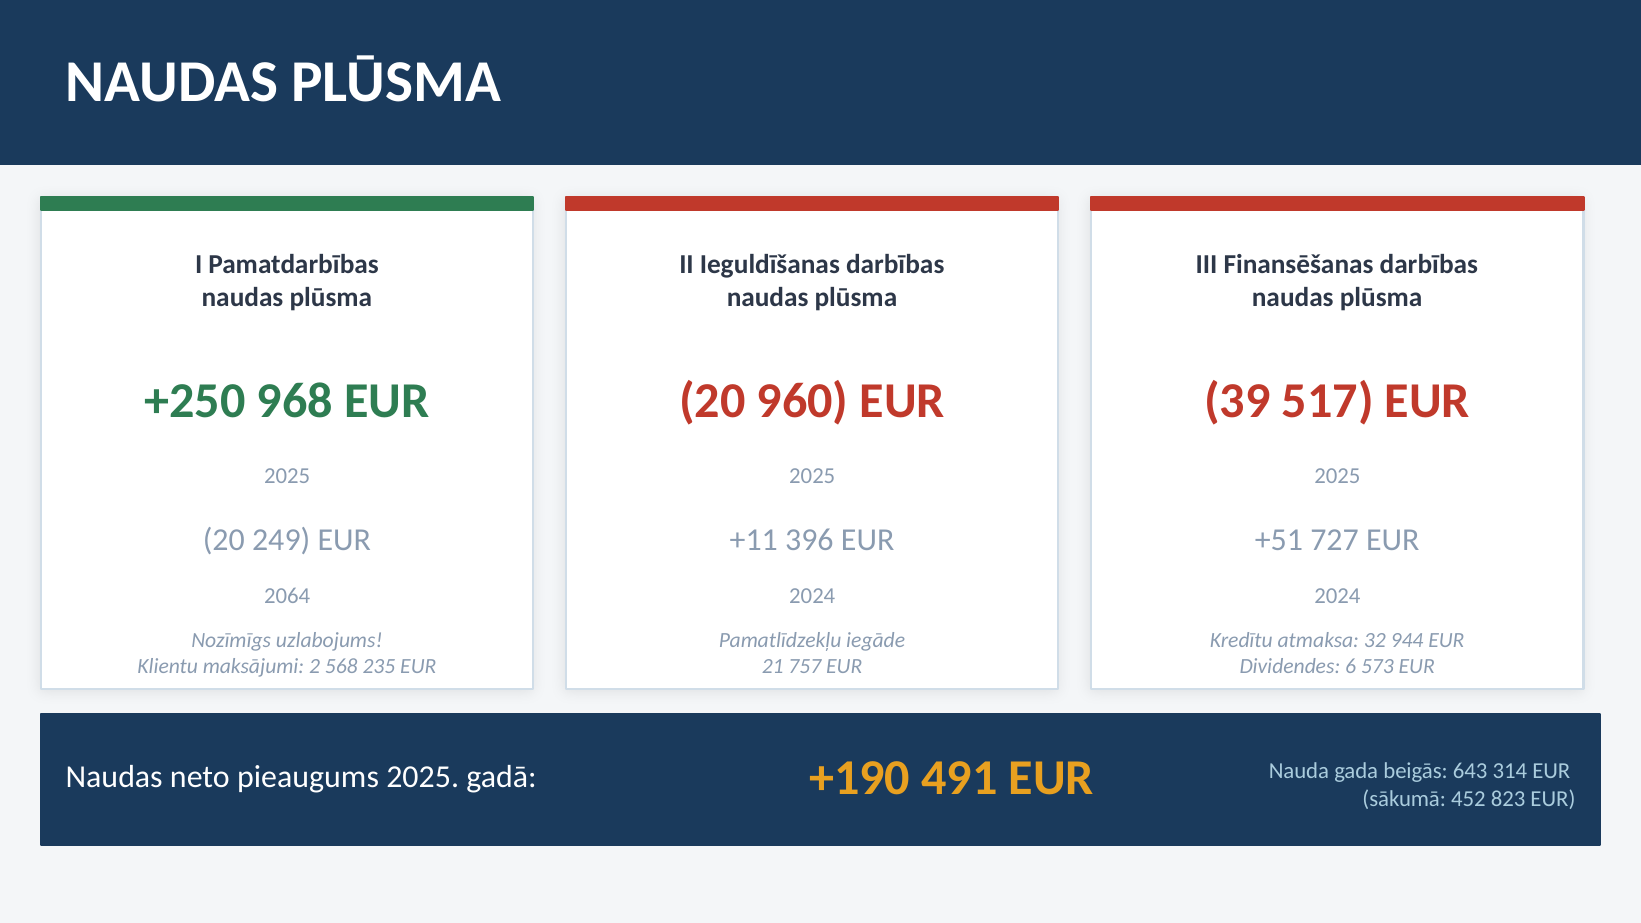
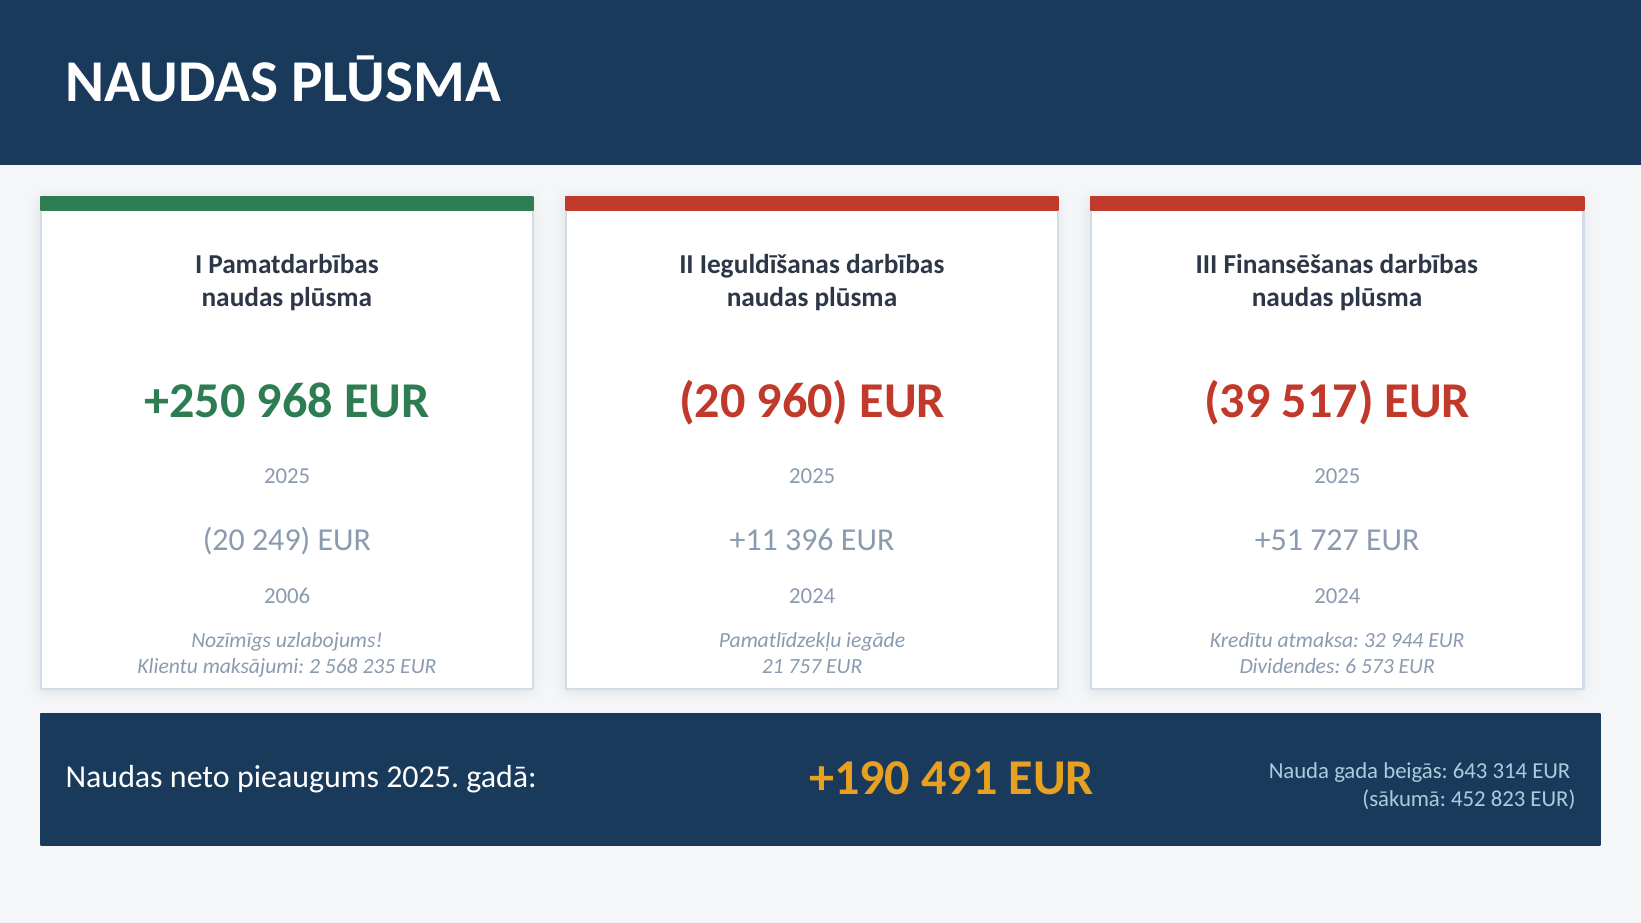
2064: 2064 -> 2006
